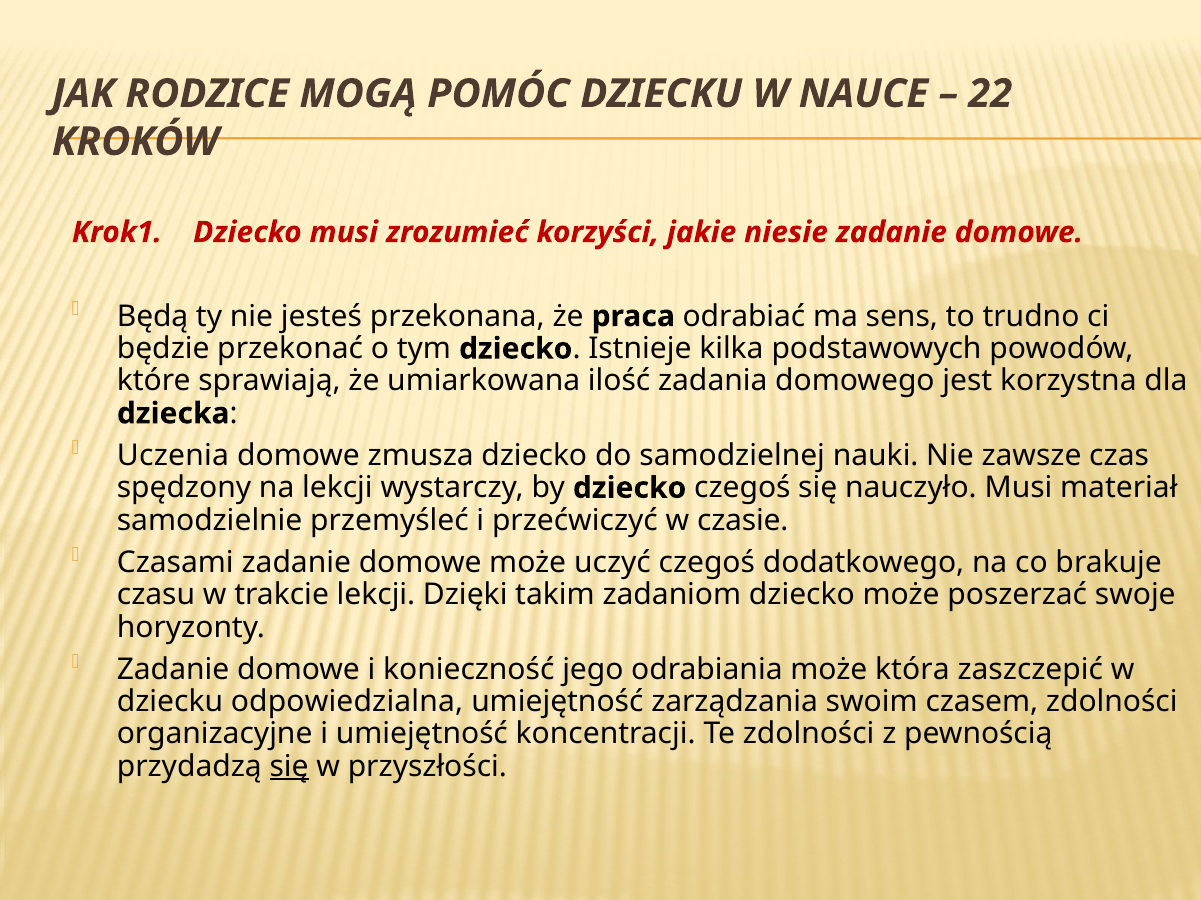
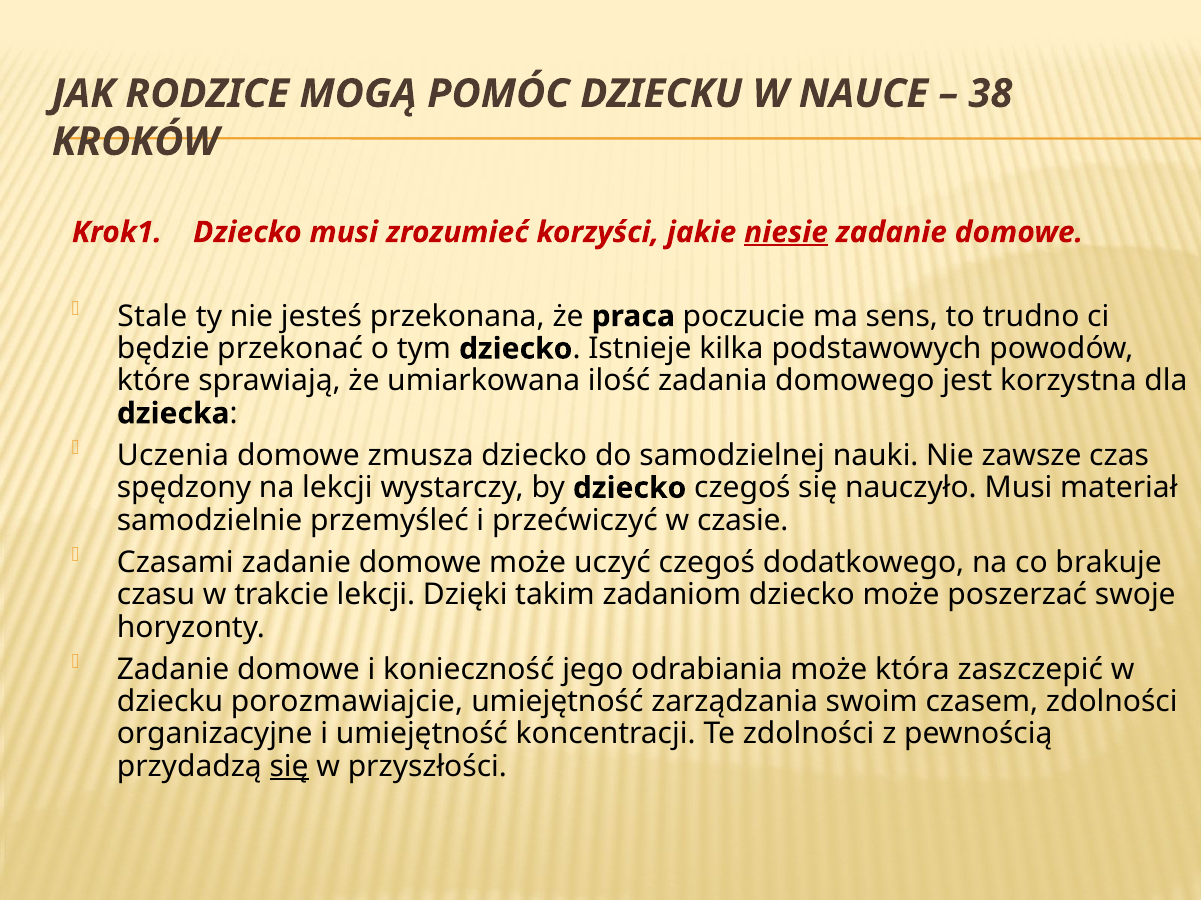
22: 22 -> 38
niesie underline: none -> present
Będą: Będą -> Stale
odrabiać: odrabiać -> poczucie
odpowiedzialna: odpowiedzialna -> porozmawiajcie
